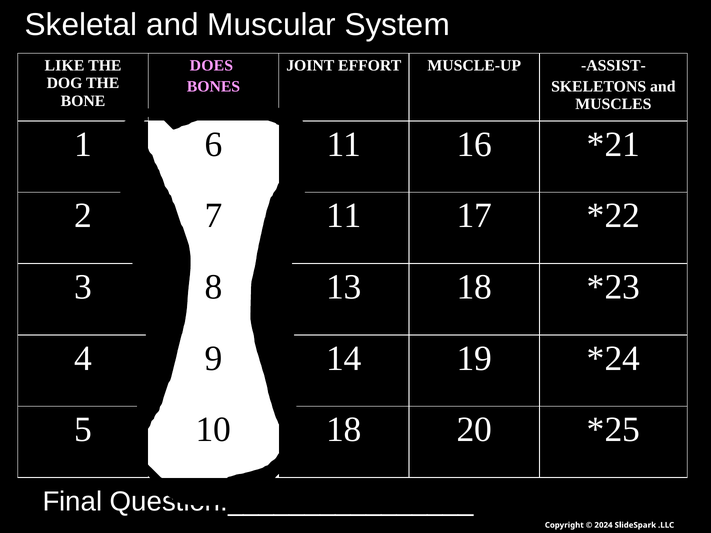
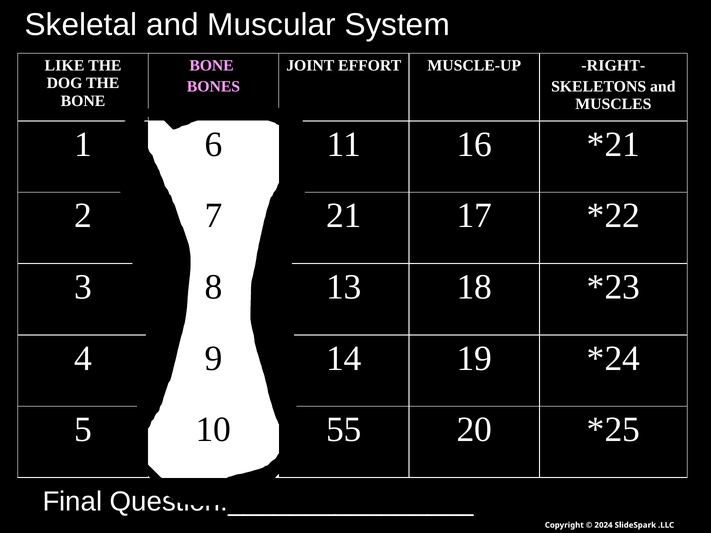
DOES at (211, 66): DOES -> BONE
ASSIST-: ASSIST- -> RIGHT-
11 at (344, 216): 11 -> 21
18 at (344, 430): 18 -> 55
